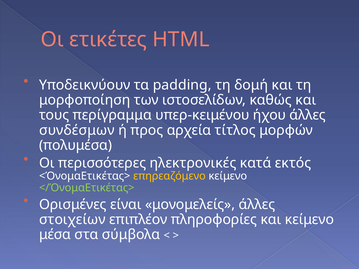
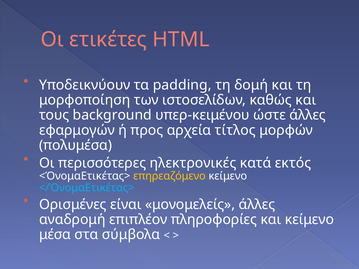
περίγραμμα: περίγραμμα -> background
ήχου: ήχου -> ώστε
συνδέσμων: συνδέσμων -> εφαρμογών
</ΌνομαΕτικέτας> colour: light green -> light blue
στοιχείων: στοιχείων -> αναδρομή
